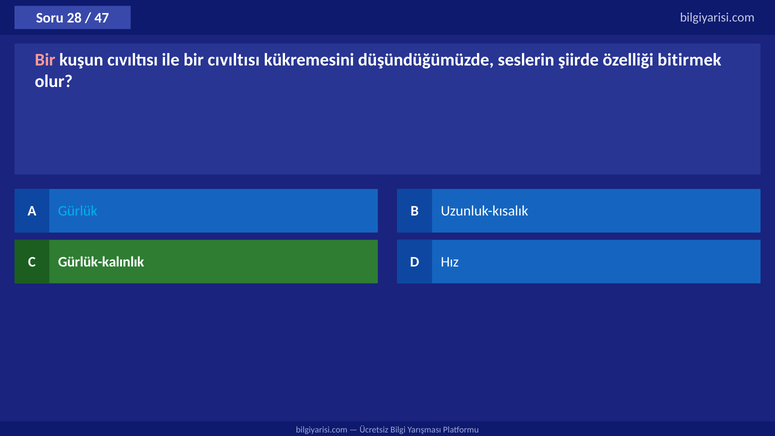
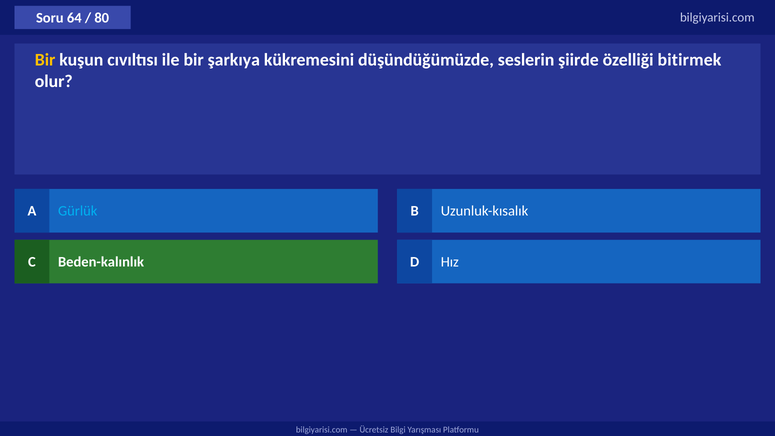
28: 28 -> 64
47: 47 -> 80
Bir at (45, 60) colour: pink -> yellow
bir cıvıltısı: cıvıltısı -> şarkıya
Gürlük-kalınlık: Gürlük-kalınlık -> Beden-kalınlık
